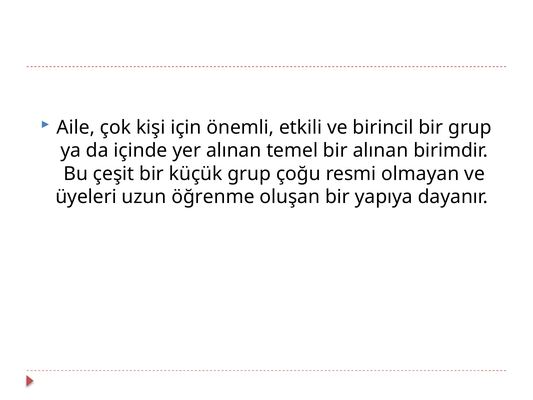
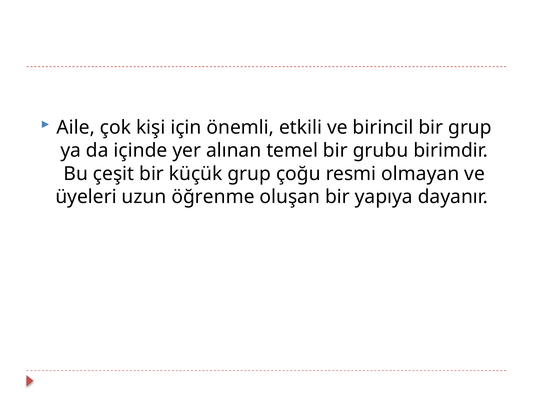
bir alınan: alınan -> grubu
